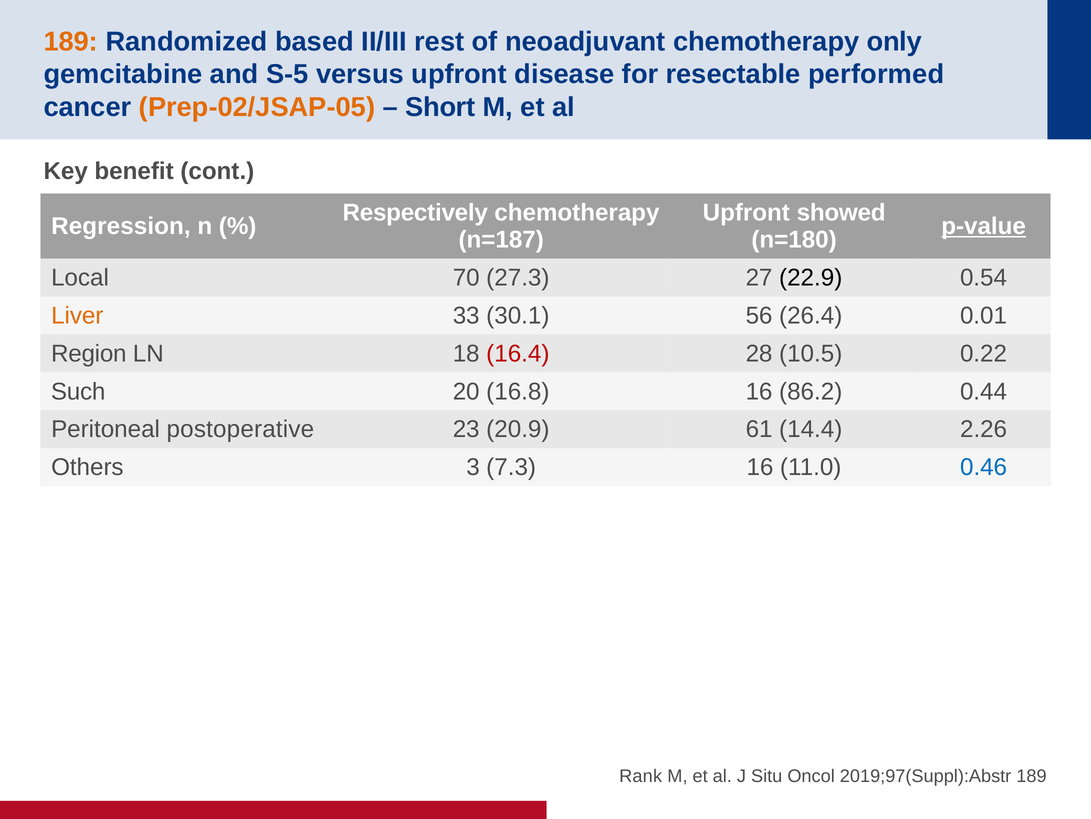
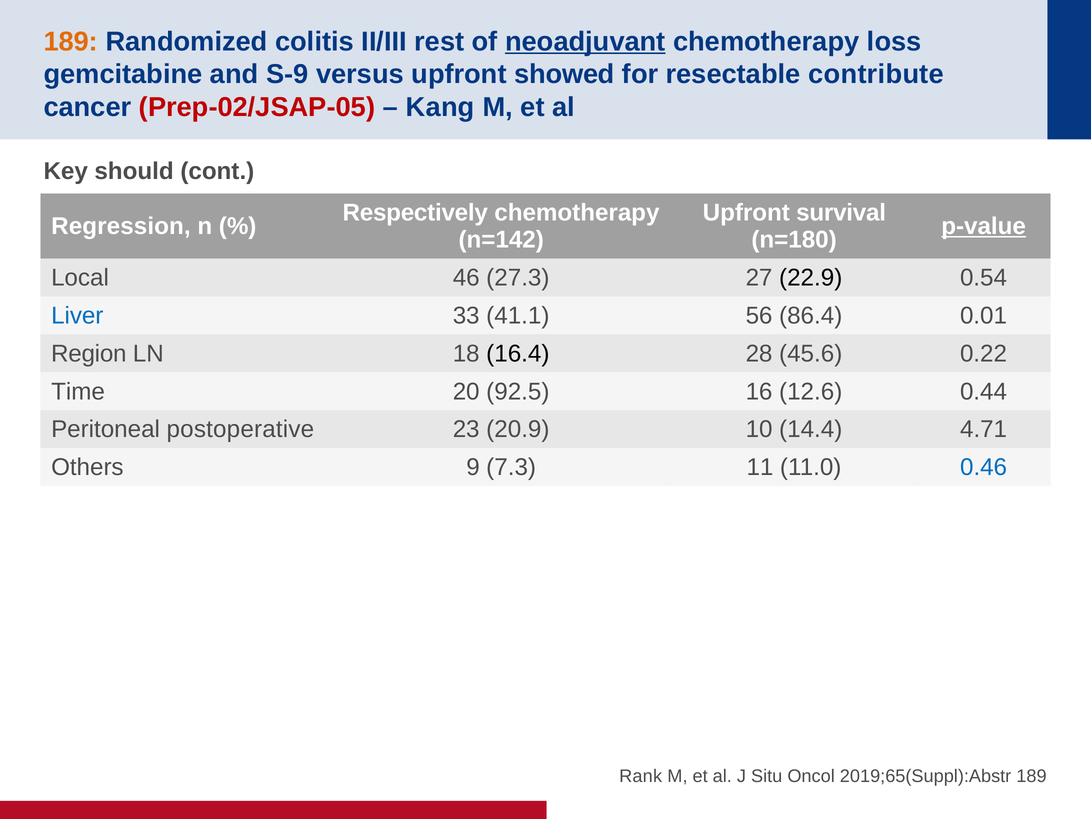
based: based -> colitis
neoadjuvant underline: none -> present
only: only -> loss
S-5: S-5 -> S-9
disease: disease -> showed
performed: performed -> contribute
Prep-02/JSAP-05 colour: orange -> red
Short: Short -> Kang
benefit: benefit -> should
showed: showed -> survival
n=187: n=187 -> n=142
70: 70 -> 46
Liver colour: orange -> blue
30.1: 30.1 -> 41.1
26.4: 26.4 -> 86.4
16.4 colour: red -> black
10.5: 10.5 -> 45.6
Such: Such -> Time
16.8: 16.8 -> 92.5
86.2: 86.2 -> 12.6
61: 61 -> 10
2.26: 2.26 -> 4.71
3: 3 -> 9
7.3 16: 16 -> 11
2019;97(Suppl):Abstr: 2019;97(Suppl):Abstr -> 2019;65(Suppl):Abstr
